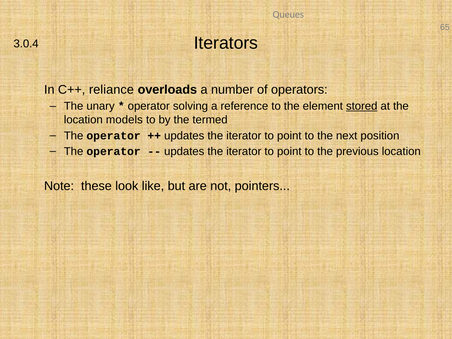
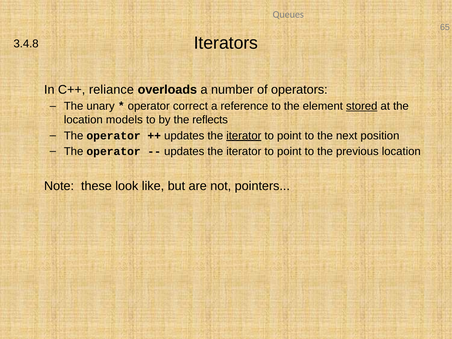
3.0.4: 3.0.4 -> 3.4.8
solving: solving -> correct
termed: termed -> reflects
iterator at (244, 136) underline: none -> present
